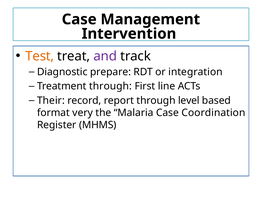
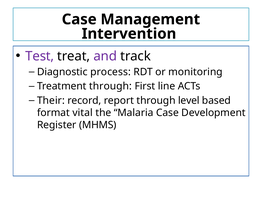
Test colour: orange -> purple
prepare: prepare -> process
integration: integration -> monitoring
very: very -> vital
Coordination: Coordination -> Development
